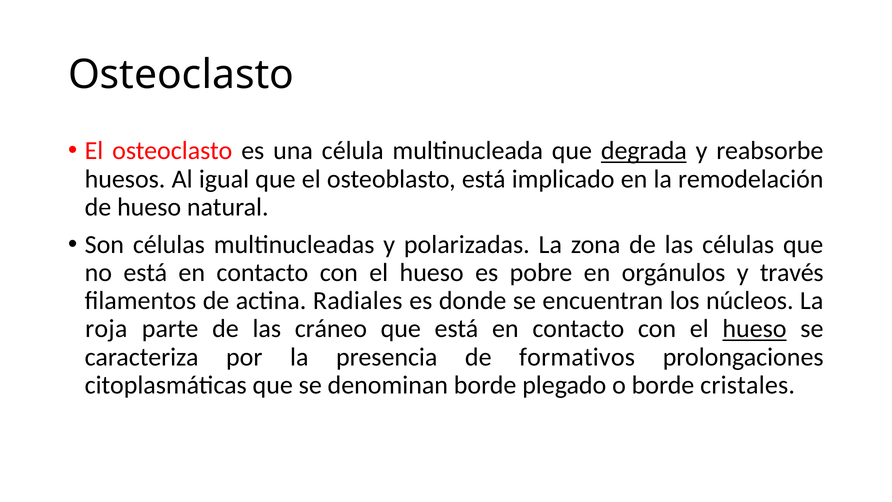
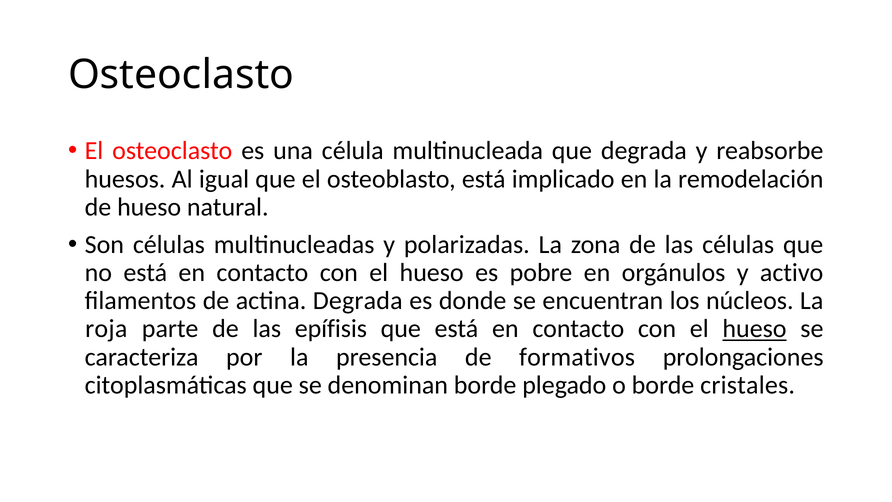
degrada at (644, 151) underline: present -> none
través: través -> activo
actina Radiales: Radiales -> Degrada
cráneo: cráneo -> epífisis
